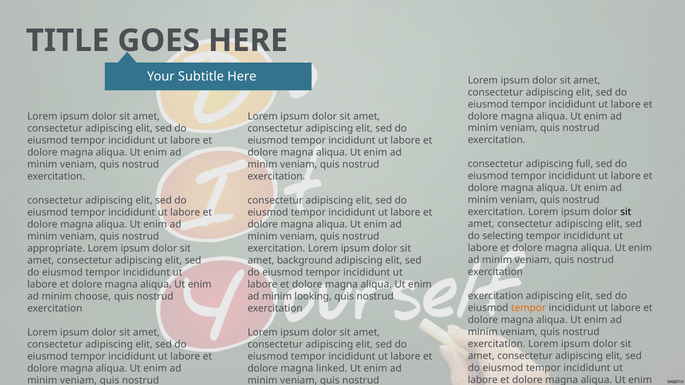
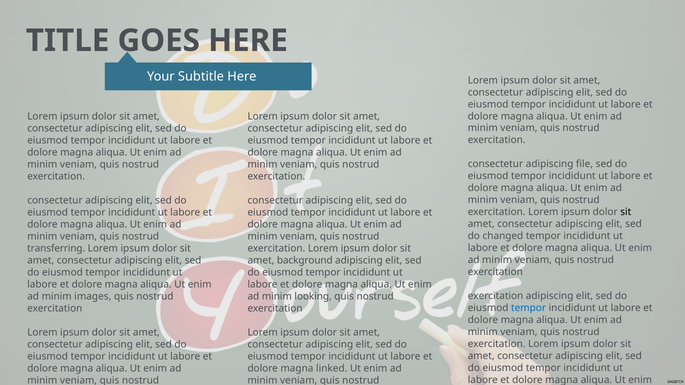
full: full -> file
selecting: selecting -> changed
appropriate: appropriate -> transferring
choose: choose -> images
tempor at (529, 308) colour: orange -> blue
